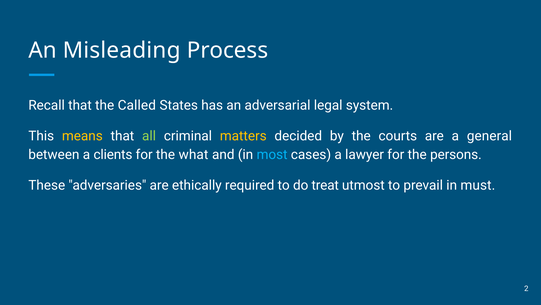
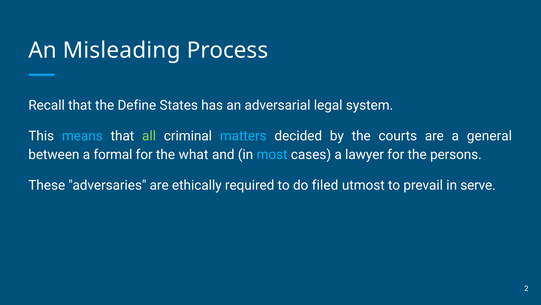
Called: Called -> Define
means colour: yellow -> light blue
matters colour: yellow -> light blue
clients: clients -> formal
treat: treat -> filed
must: must -> serve
